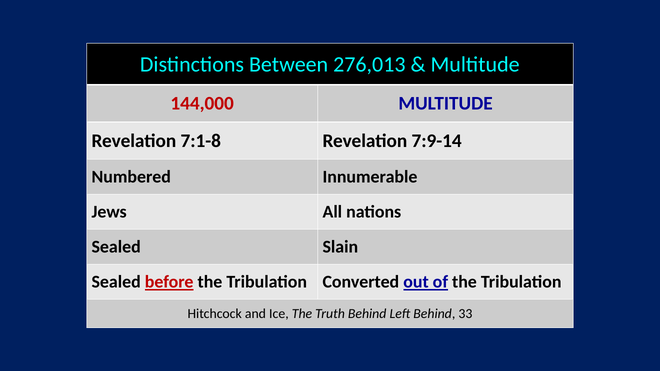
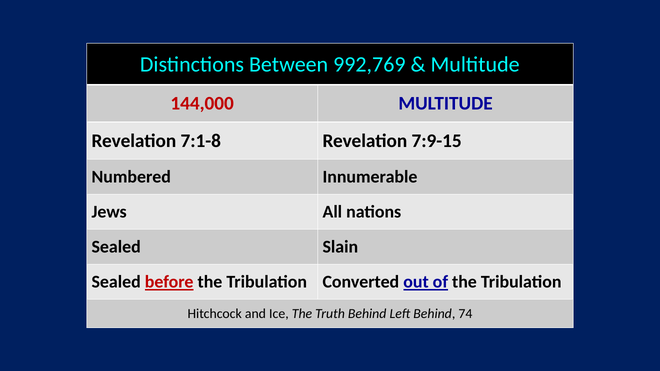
276,013: 276,013 -> 992,769
7:9-14: 7:9-14 -> 7:9-15
33: 33 -> 74
